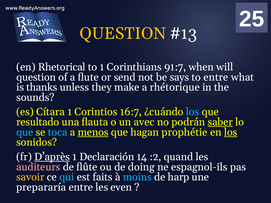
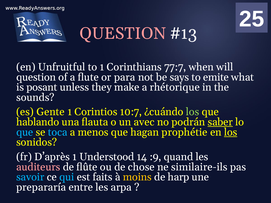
QUESTION at (123, 33) colour: yellow -> pink
Rhetorical: Rhetorical -> Unfruitful
91:7: 91:7 -> 77:7
send: send -> para
to entre: entre -> emite
thanks: thanks -> posant
Cítara: Cítara -> Gente
16:7: 16:7 -> 10:7
los at (193, 112) colour: light blue -> light green
resultado: resultado -> hablando
menos underline: present -> none
D’après underline: present -> none
Declaración: Declaración -> Understood
:2: :2 -> :9
doing: doing -> chose
espagnol-ils: espagnol-ils -> similaire-ils
savoir colour: yellow -> light blue
moins colour: light blue -> yellow
even: even -> arpa
